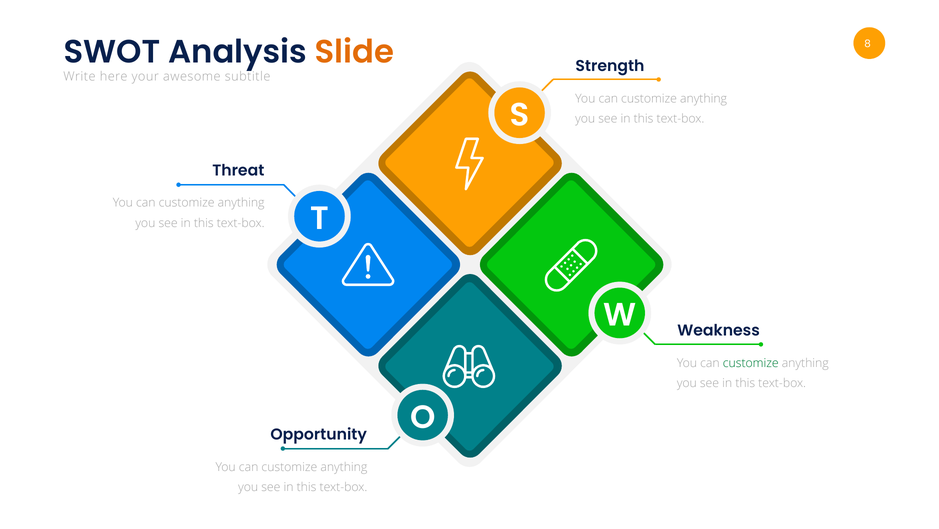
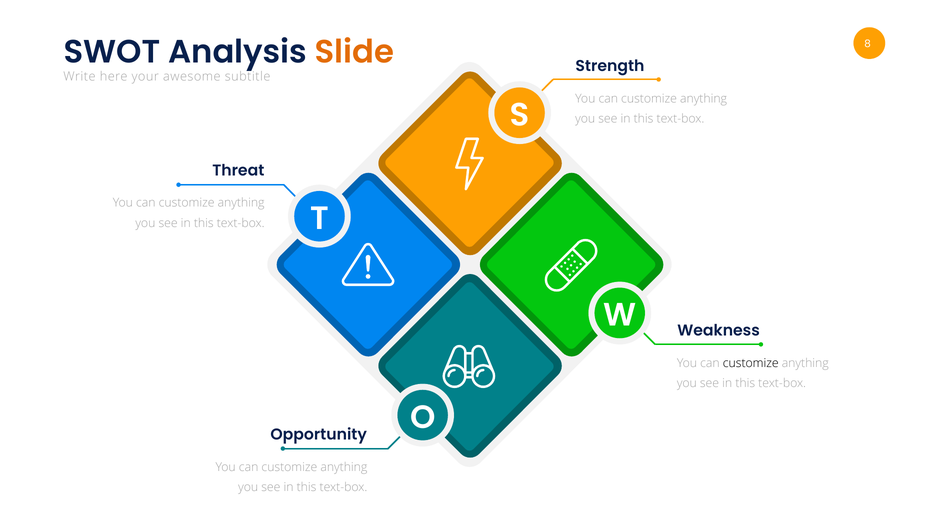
customize at (751, 363) colour: green -> black
